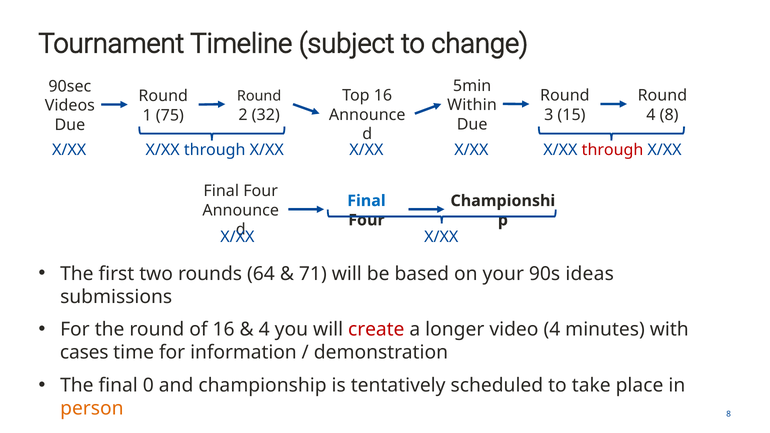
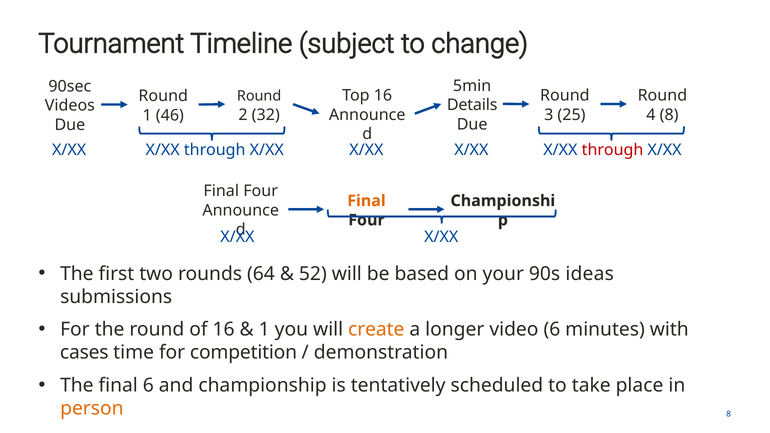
Within: Within -> Details
15: 15 -> 25
75: 75 -> 46
Final at (366, 201) colour: blue -> orange
71: 71 -> 52
4 at (264, 330): 4 -> 1
create colour: red -> orange
video 4: 4 -> 6
information: information -> competition
final 0: 0 -> 6
